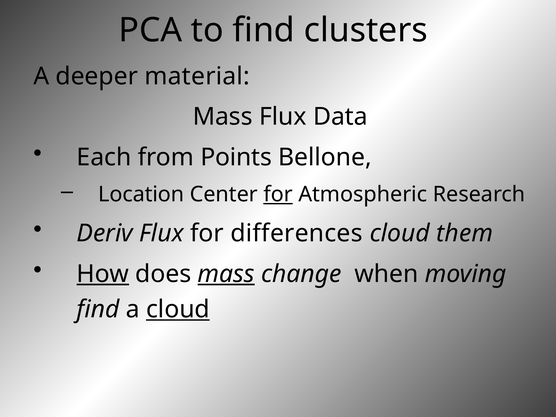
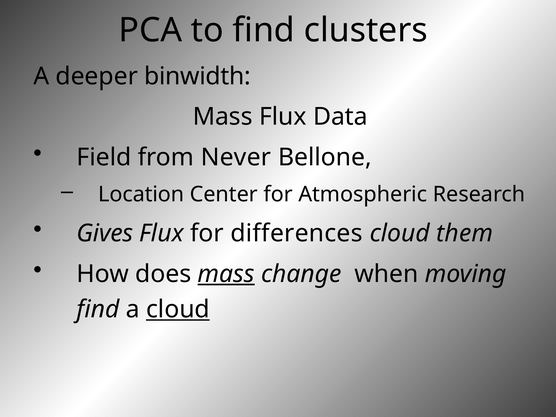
material: material -> binwidth
Each: Each -> Field
Points: Points -> Never
for at (278, 194) underline: present -> none
Deriv: Deriv -> Gives
How underline: present -> none
